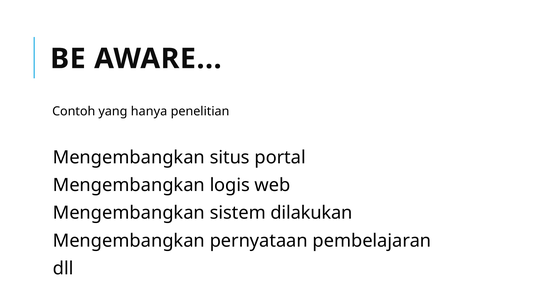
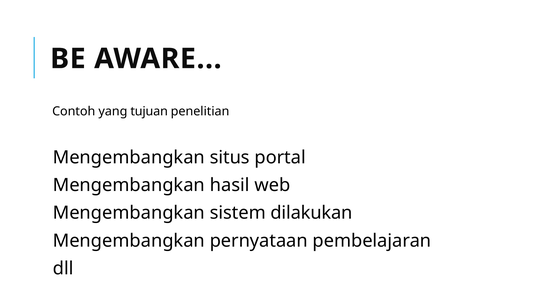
hanya: hanya -> tujuan
logis: logis -> hasil
